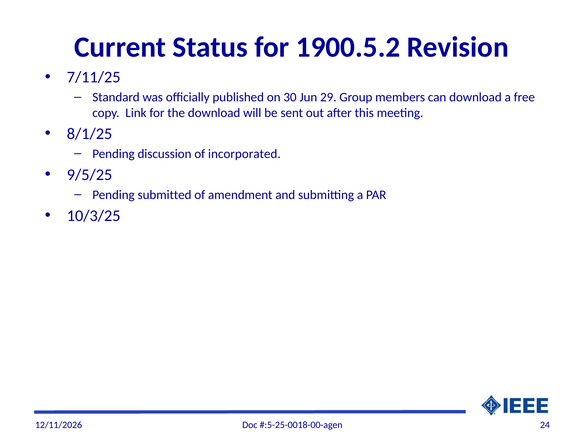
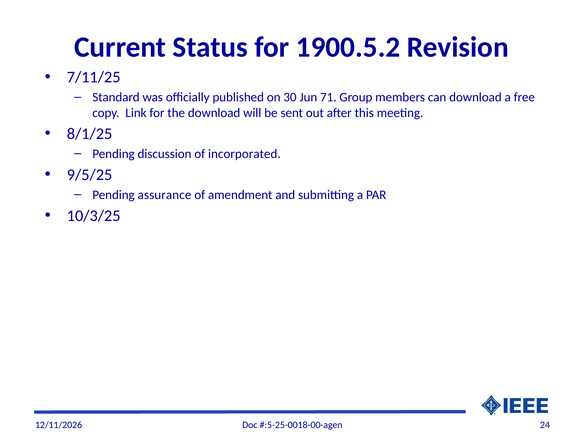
29: 29 -> 71
submitted: submitted -> assurance
